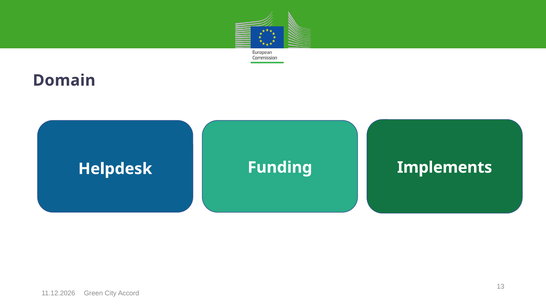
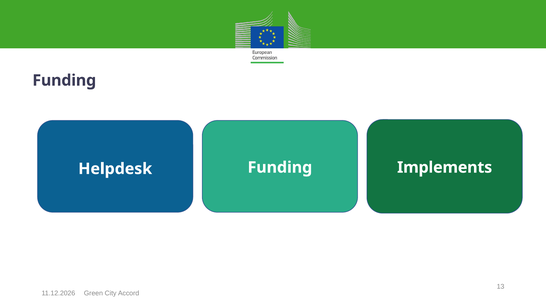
Domain at (64, 80): Domain -> Funding
